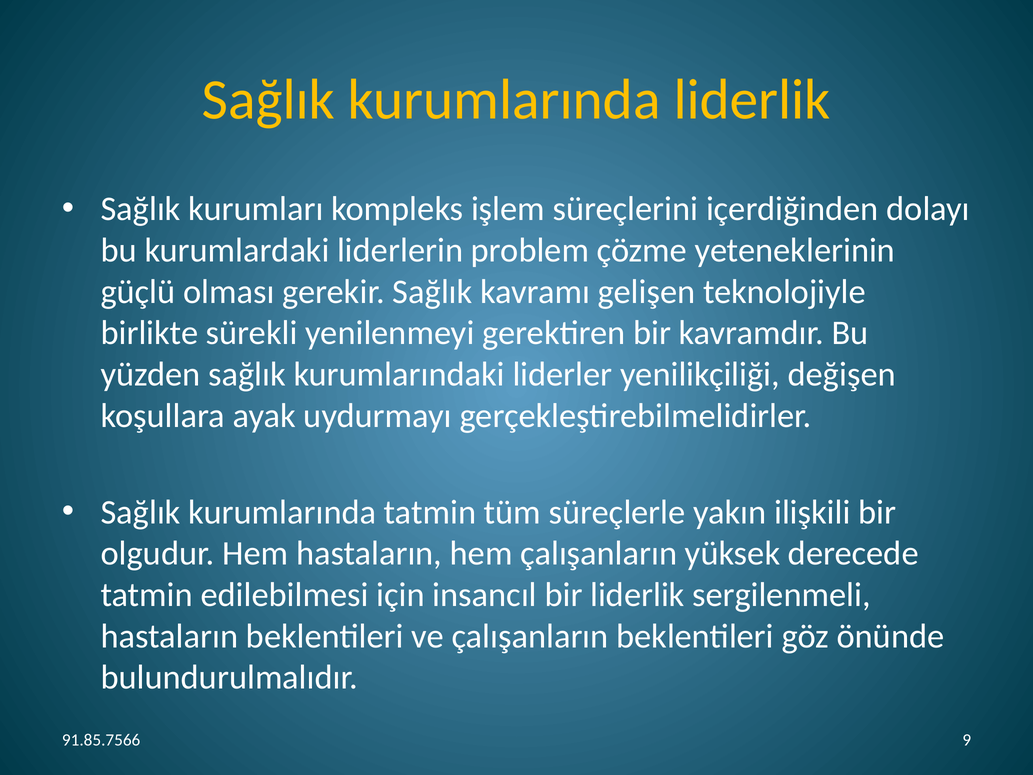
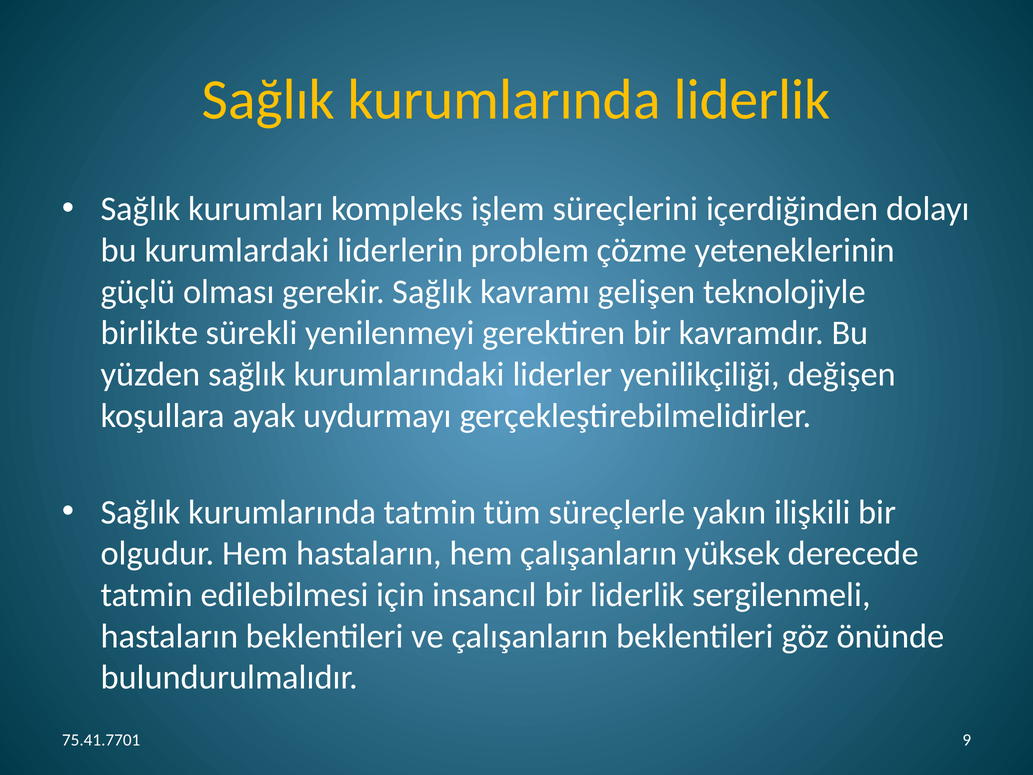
91.85.7566: 91.85.7566 -> 75.41.7701
